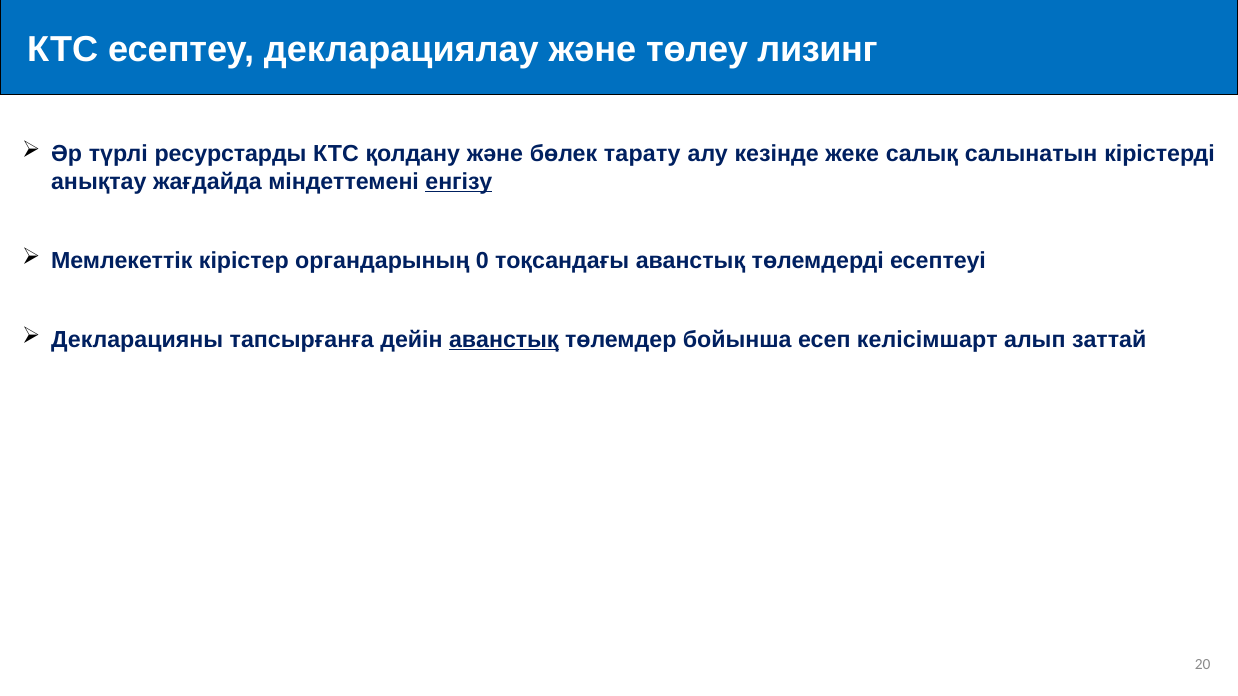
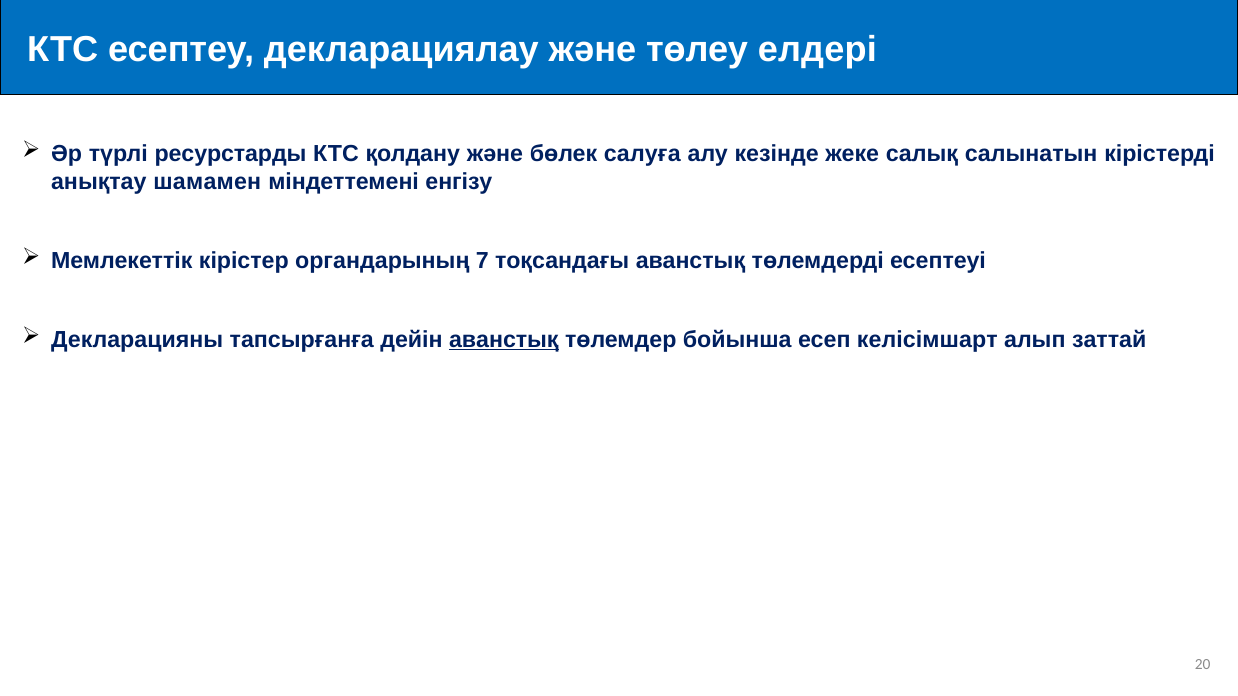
лизинг: лизинг -> елдері
тарату: тарату -> салуға
жағдайда: жағдайда -> шамамен
енгізу underline: present -> none
0: 0 -> 7
